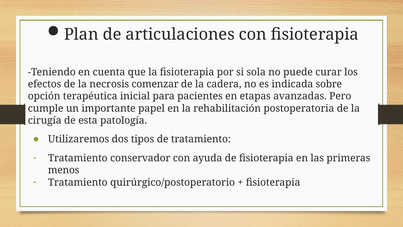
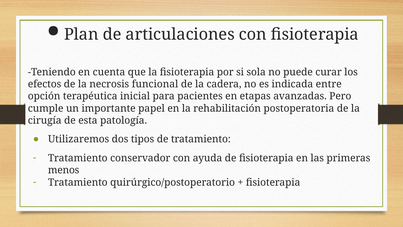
comenzar: comenzar -> funcional
sobre: sobre -> entre
